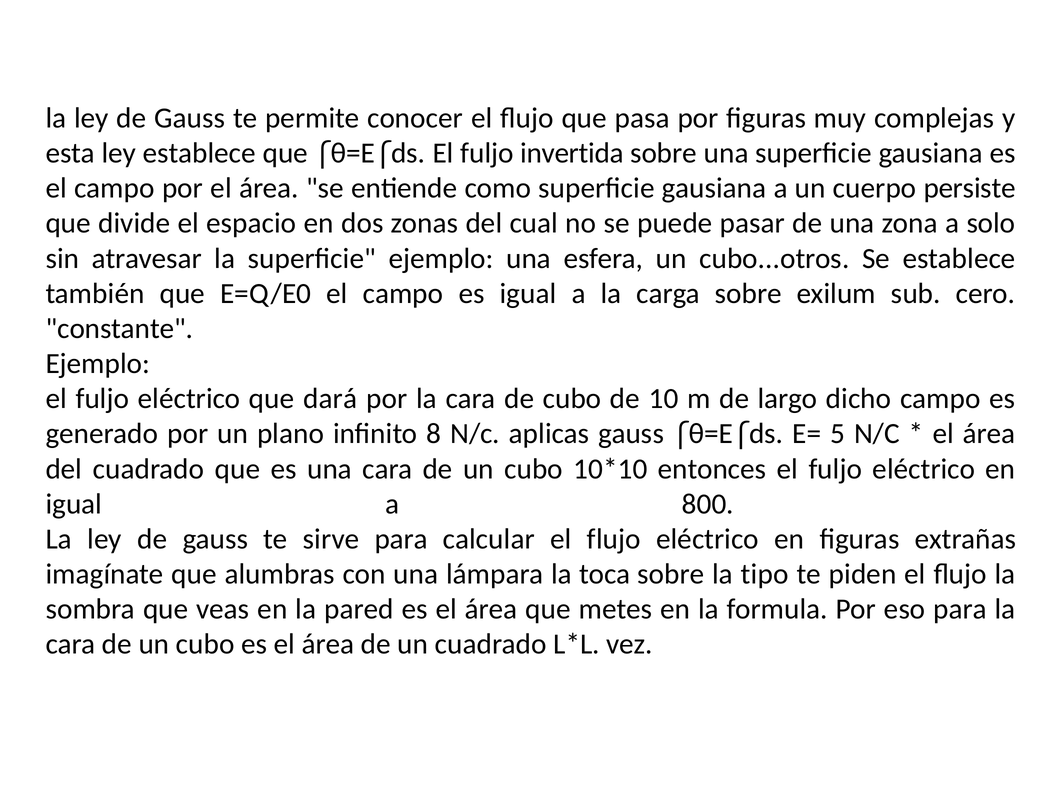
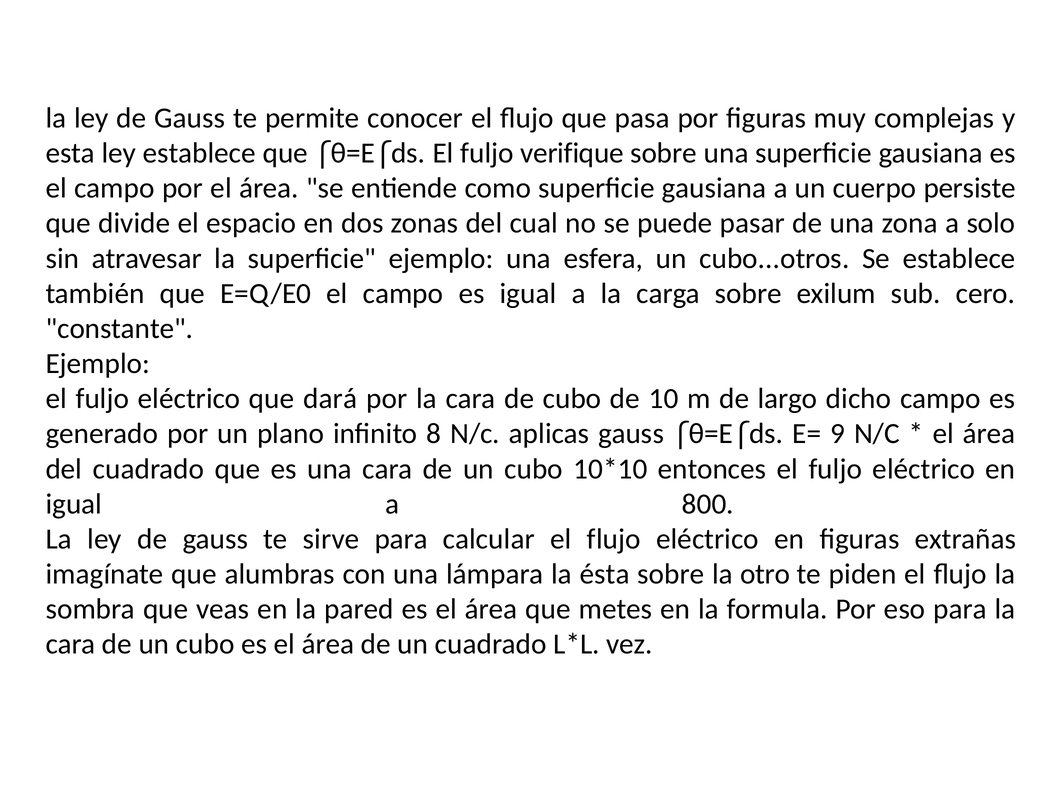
invertida: invertida -> verifique
5: 5 -> 9
toca: toca -> ésta
tipo: tipo -> otro
